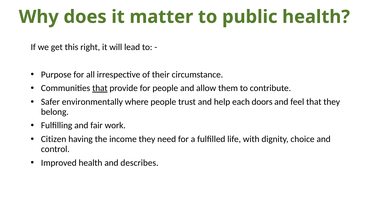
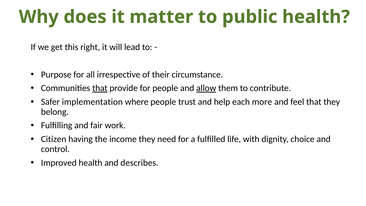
allow underline: none -> present
environmentally: environmentally -> implementation
doors: doors -> more
